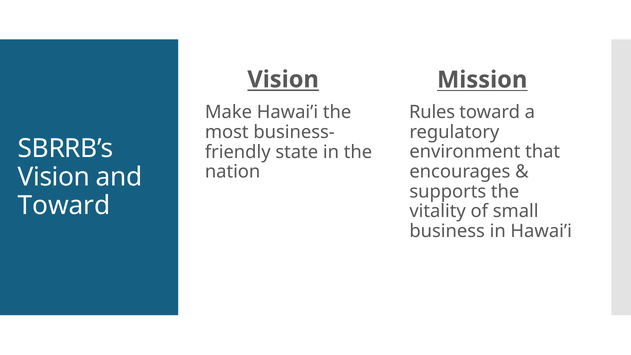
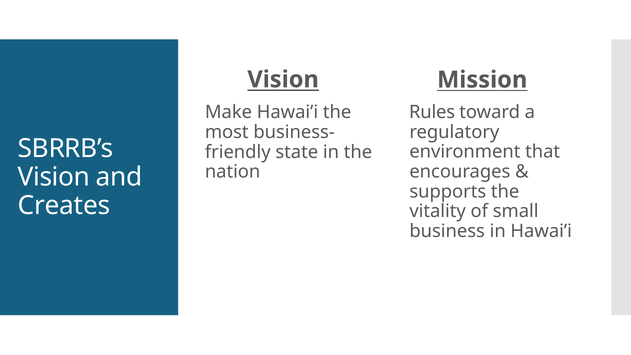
Toward at (64, 205): Toward -> Creates
